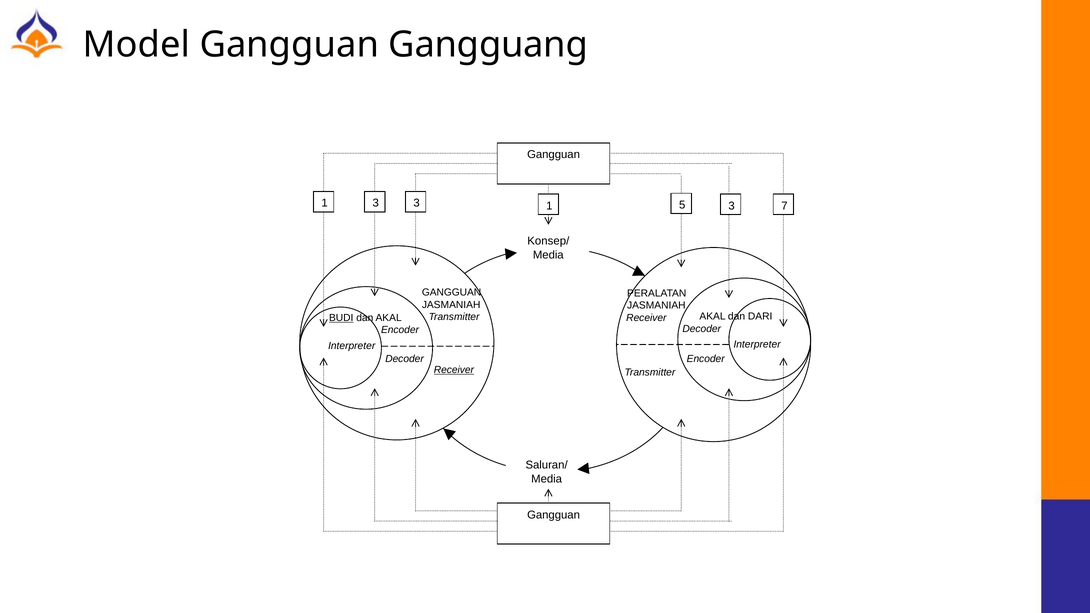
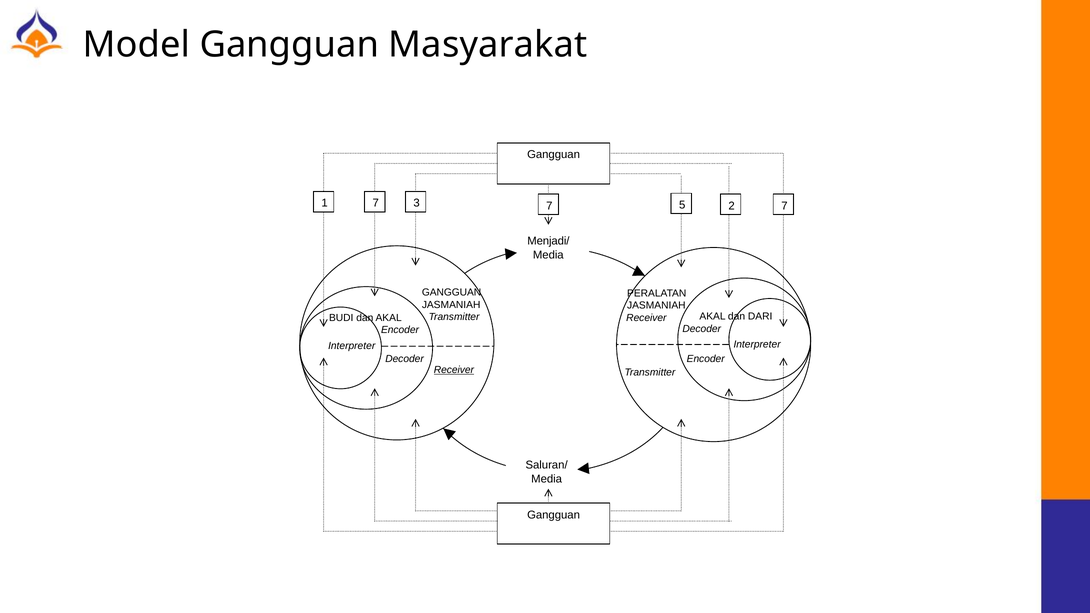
Gangguang: Gangguang -> Masyarakat
1 3: 3 -> 7
3 1: 1 -> 7
5 3: 3 -> 2
Konsep/: Konsep/ -> Menjadi/
BUDI underline: present -> none
